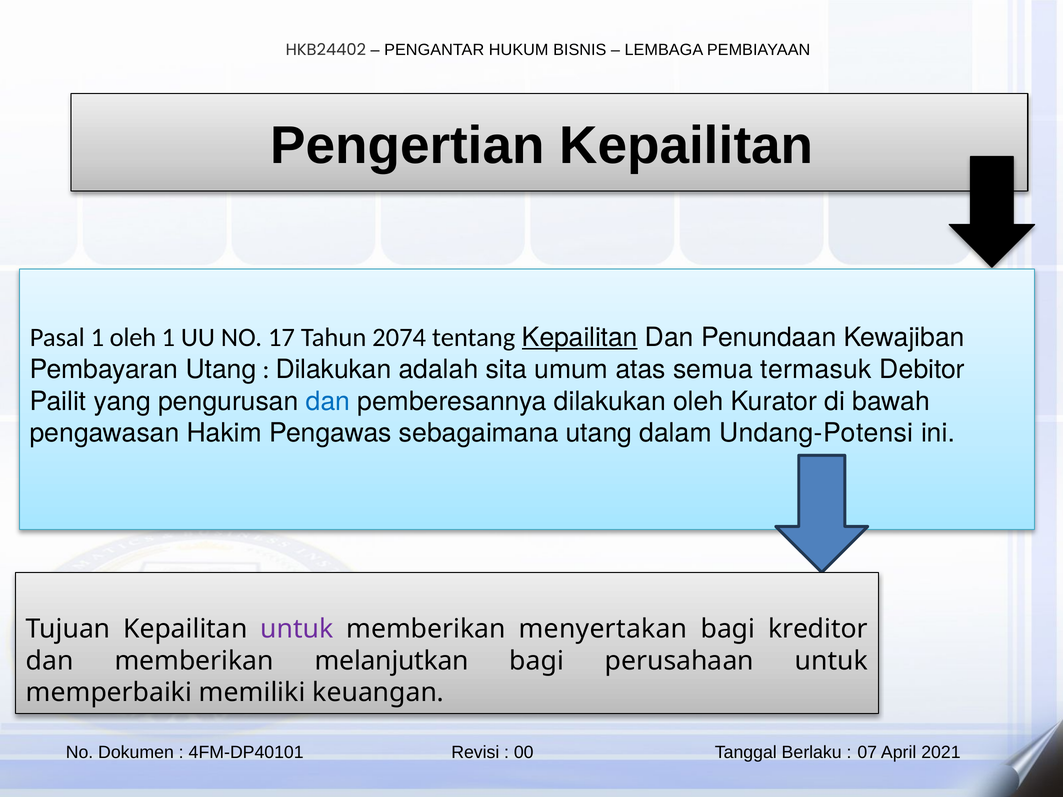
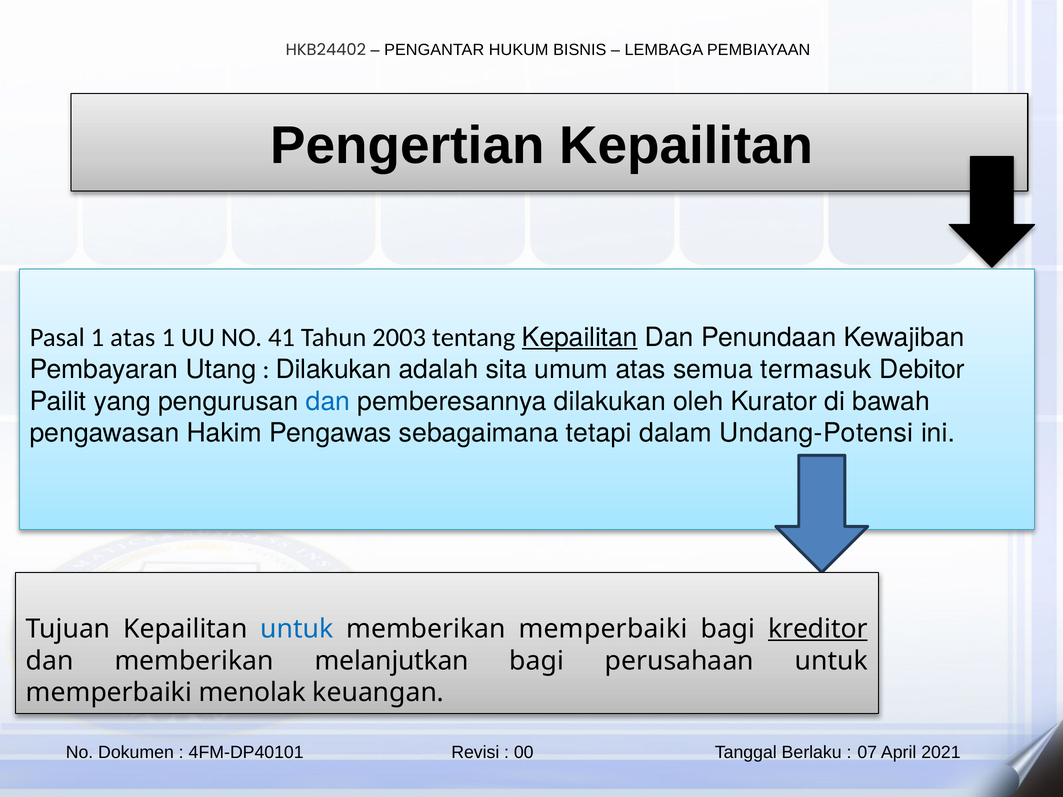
1 oleh: oleh -> atas
17: 17 -> 41
2074: 2074 -> 2003
sebagaimana utang: utang -> tetapi
untuk at (297, 629) colour: purple -> blue
memberikan menyertakan: menyertakan -> memperbaiki
kreditor underline: none -> present
memiliki: memiliki -> menolak
